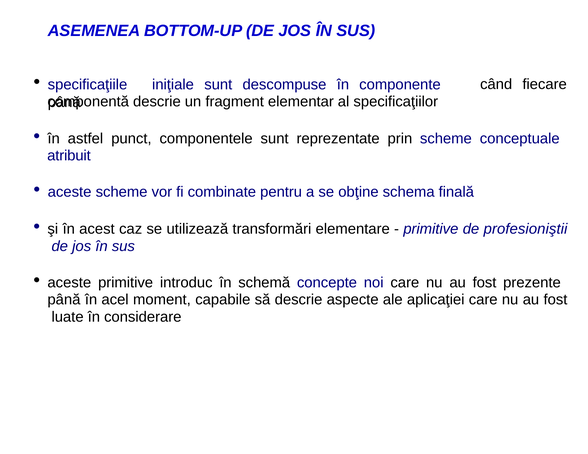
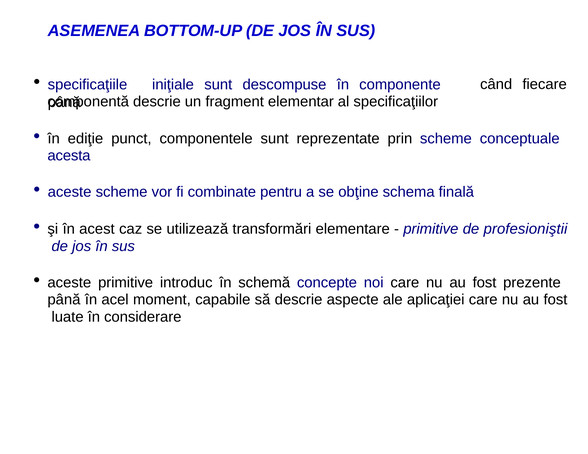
astfel: astfel -> ediţie
atribuit: atribuit -> acesta
